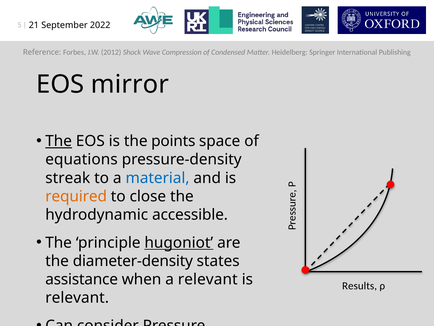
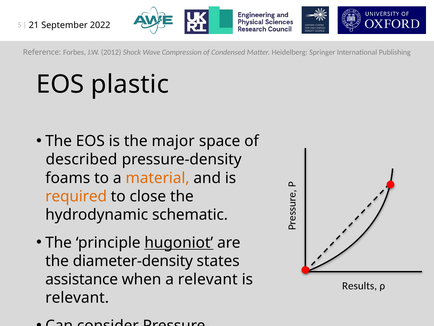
mirror: mirror -> plastic
The at (59, 141) underline: present -> none
points: points -> major
equations: equations -> described
streak: streak -> foams
material colour: blue -> orange
accessible: accessible -> schematic
